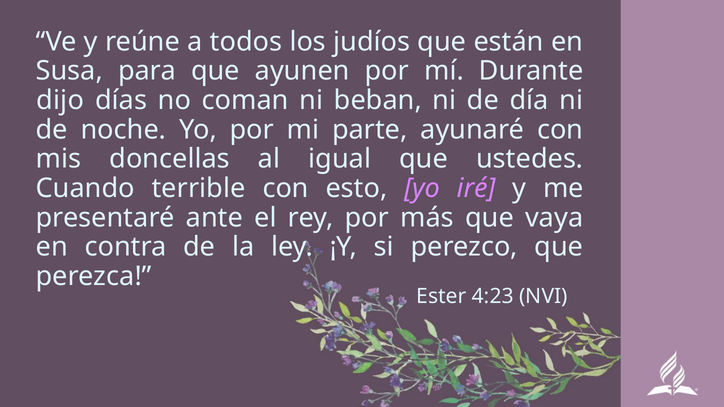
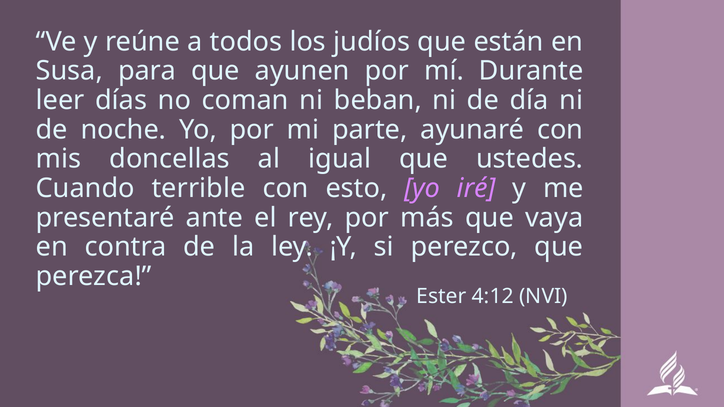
dijo: dijo -> leer
4:23: 4:23 -> 4:12
